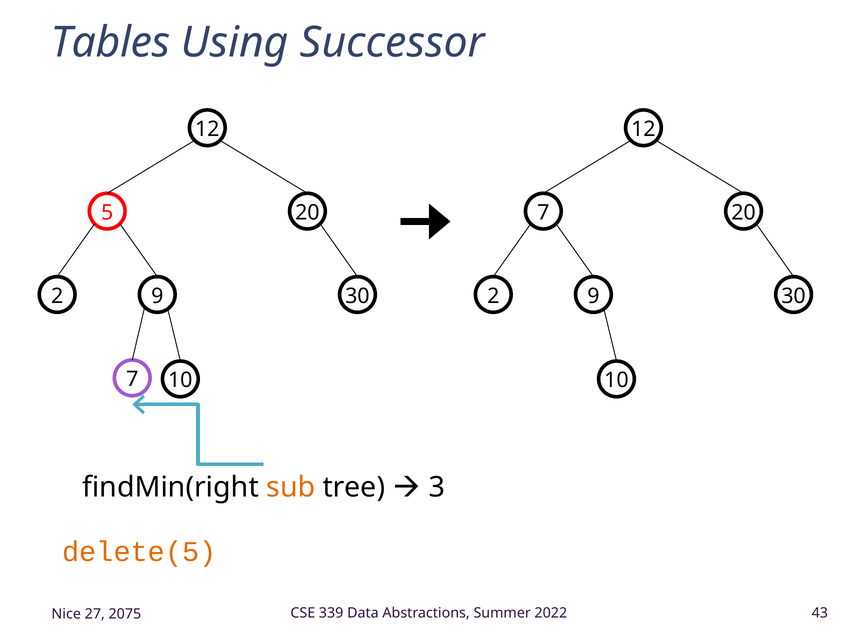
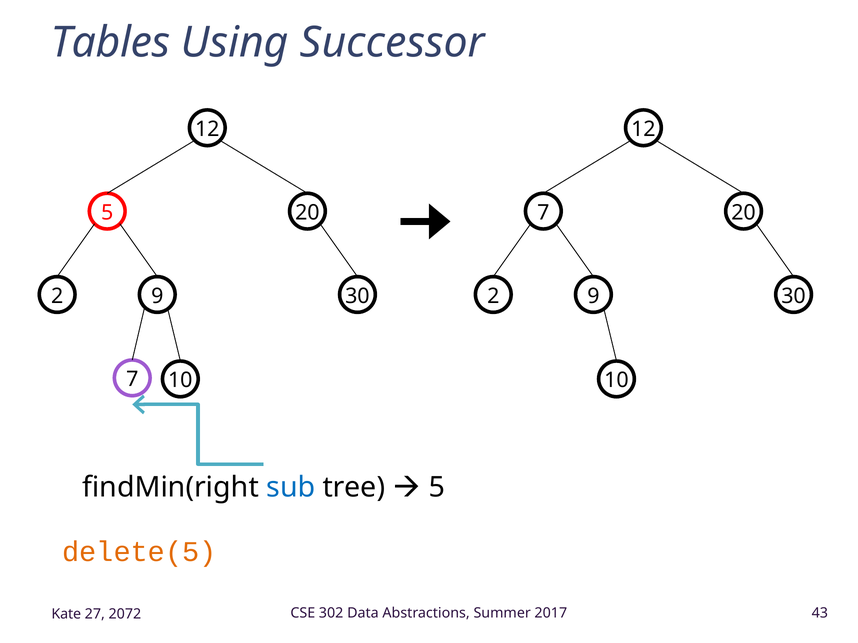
sub colour: orange -> blue
3 at (437, 488): 3 -> 5
339: 339 -> 302
2022: 2022 -> 2017
Nice: Nice -> Kate
2075: 2075 -> 2072
